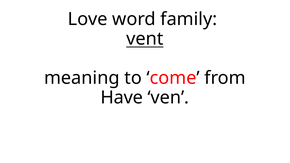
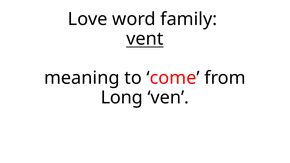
Have: Have -> Long
